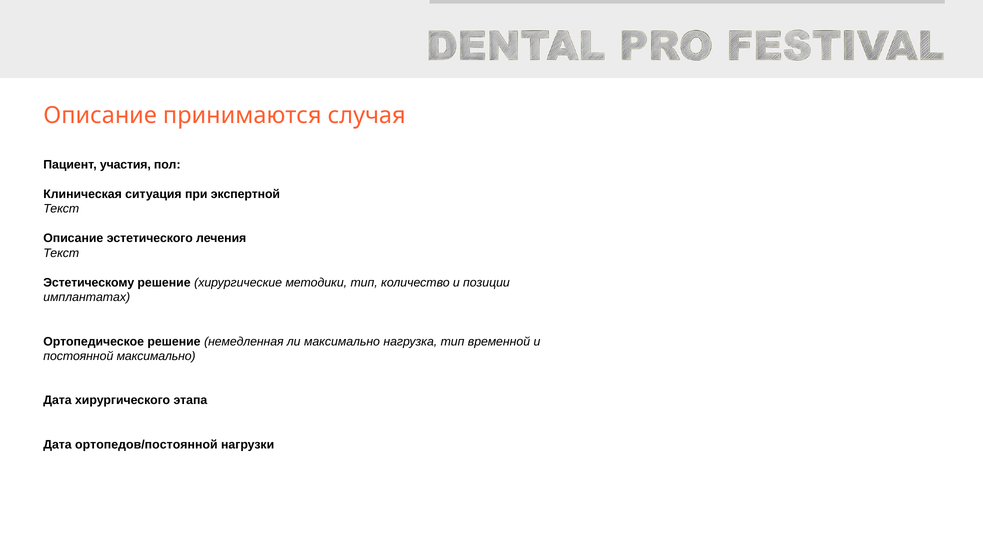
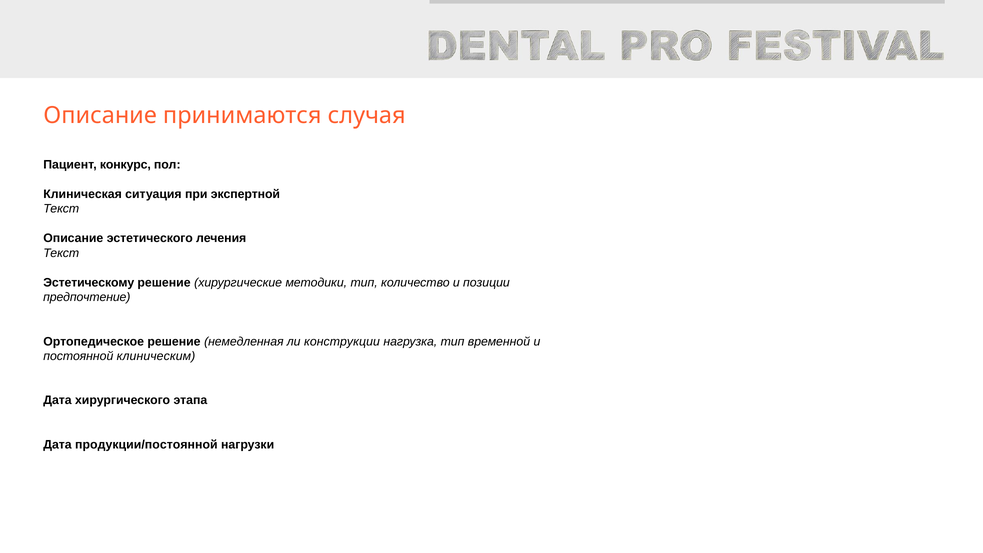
участия: участия -> конкурс
имплантатах: имплантатах -> предпочтение
ли максимально: максимально -> конструкции
постоянной максимально: максимально -> клиническим
ортопедов/постоянной: ортопедов/постоянной -> продукции/постоянной
